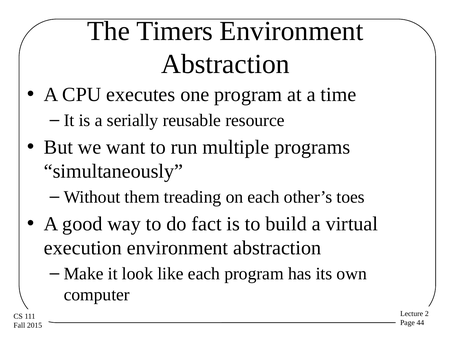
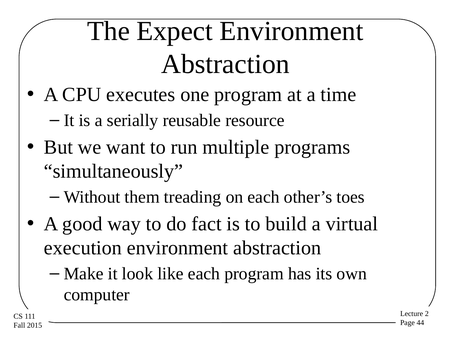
Timers: Timers -> Expect
